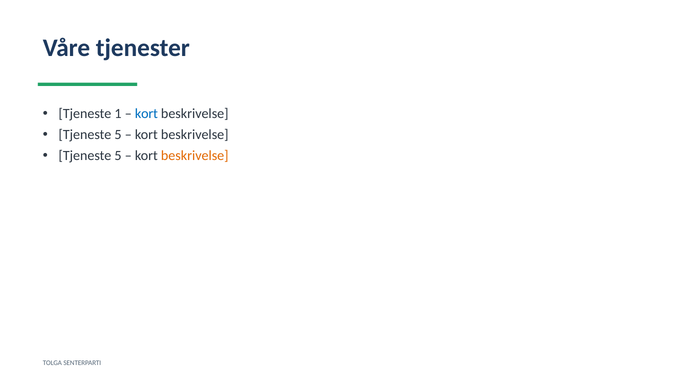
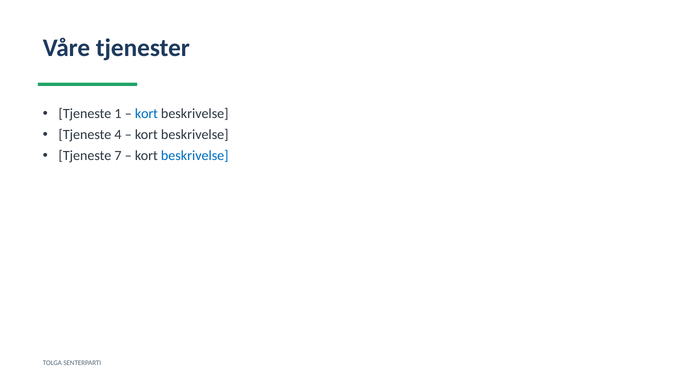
5 at (118, 135): 5 -> 4
5 at (118, 156): 5 -> 7
beskrivelse at (195, 156) colour: orange -> blue
